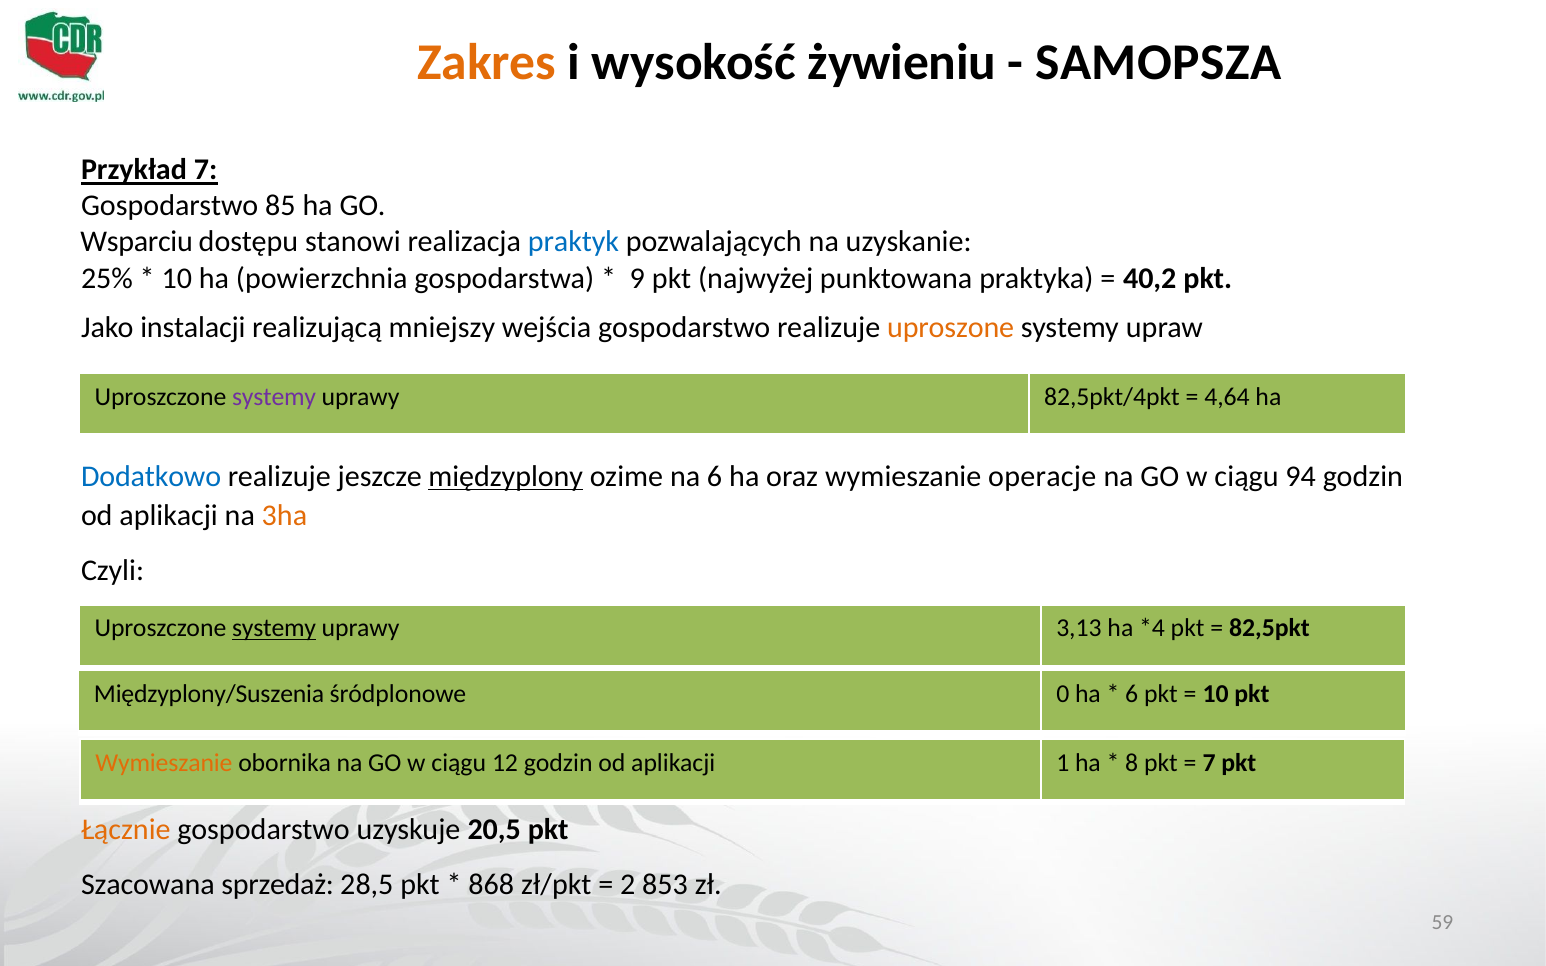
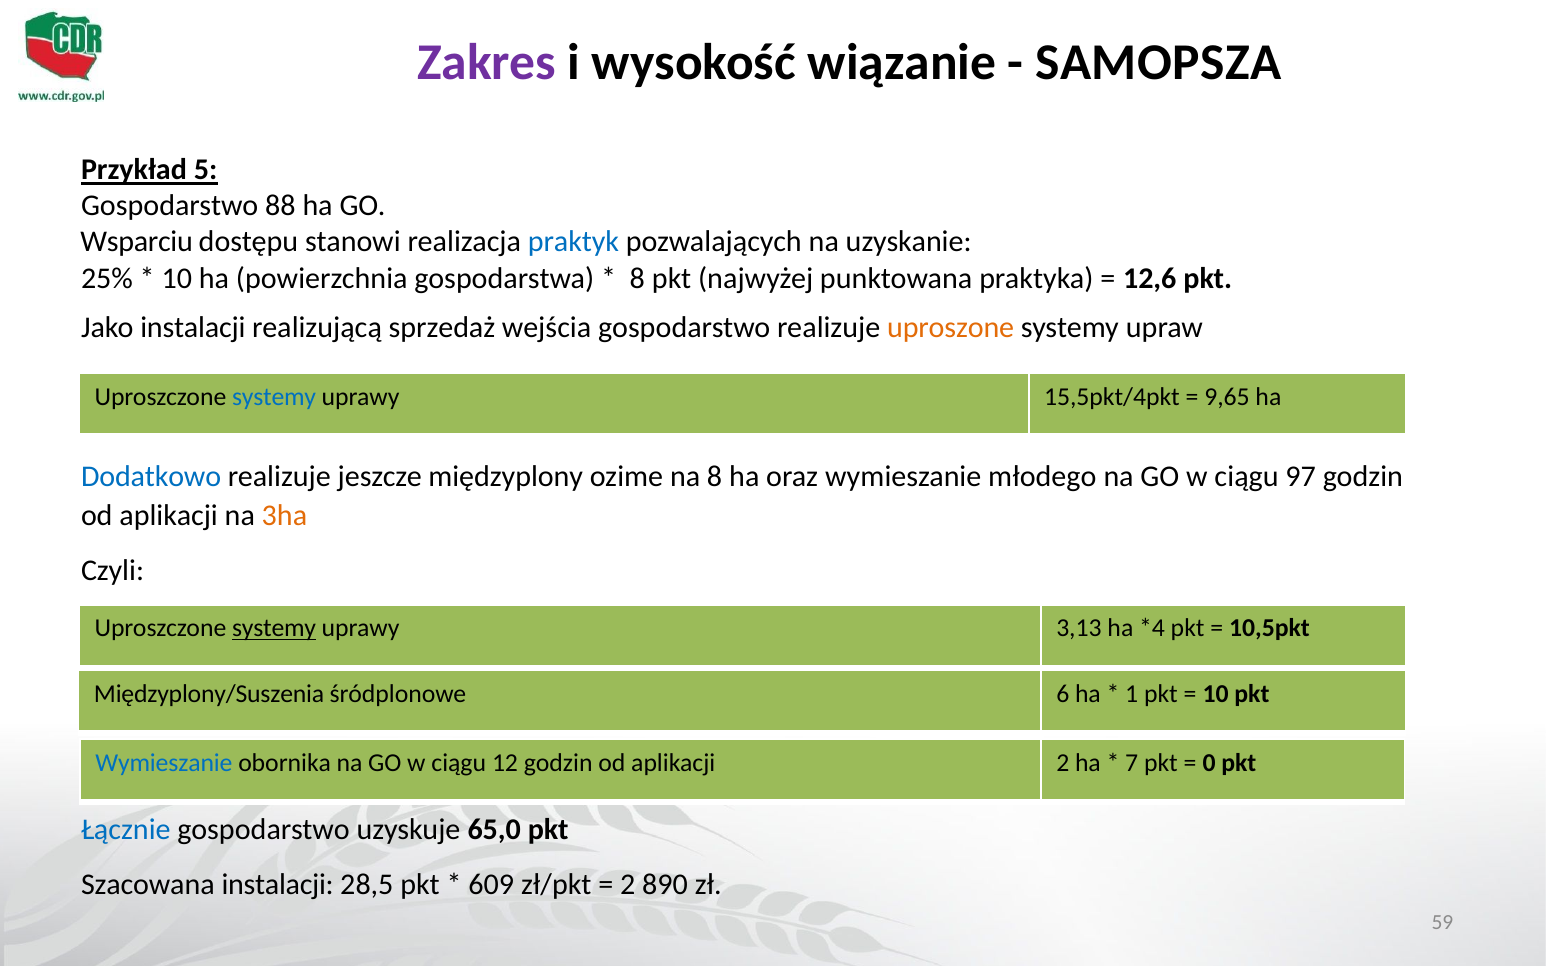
Zakres colour: orange -> purple
żywieniu: żywieniu -> wiązanie
Przykład 7: 7 -> 5
85: 85 -> 88
9 at (637, 278): 9 -> 8
40,2: 40,2 -> 12,6
mniejszy: mniejszy -> sprzedaż
systemy at (274, 397) colour: purple -> blue
82,5pkt/4pkt: 82,5pkt/4pkt -> 15,5pkt/4pkt
4,64: 4,64 -> 9,65
międzyplony underline: present -> none
na 6: 6 -> 8
operacje: operacje -> młodego
94: 94 -> 97
82,5pkt: 82,5pkt -> 10,5pkt
0: 0 -> 6
6 at (1132, 694): 6 -> 1
Wymieszanie at (164, 763) colour: orange -> blue
aplikacji 1: 1 -> 2
8: 8 -> 7
7 at (1209, 763): 7 -> 0
Łącznie colour: orange -> blue
20,5: 20,5 -> 65,0
Szacowana sprzedaż: sprzedaż -> instalacji
868: 868 -> 609
853: 853 -> 890
